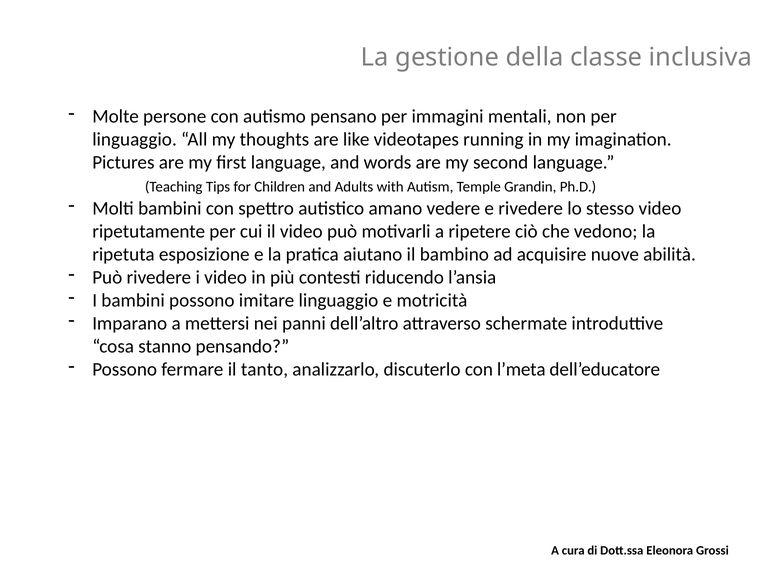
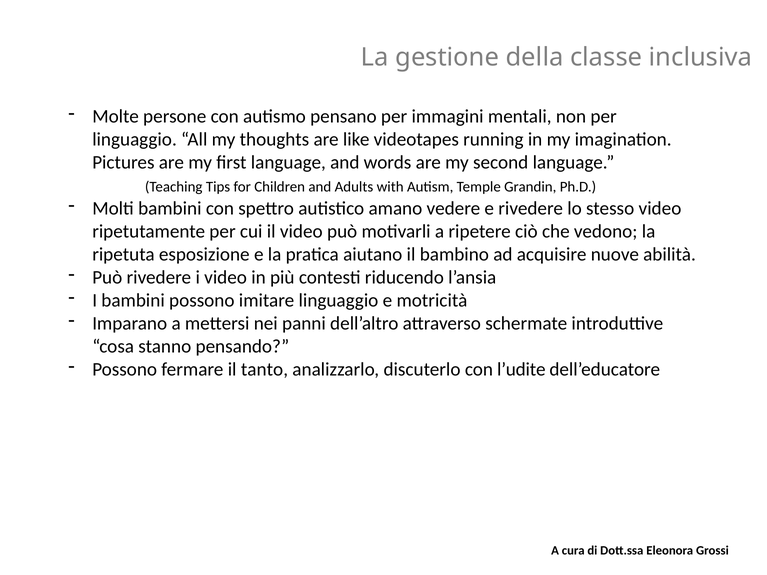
l’meta: l’meta -> l’udite
